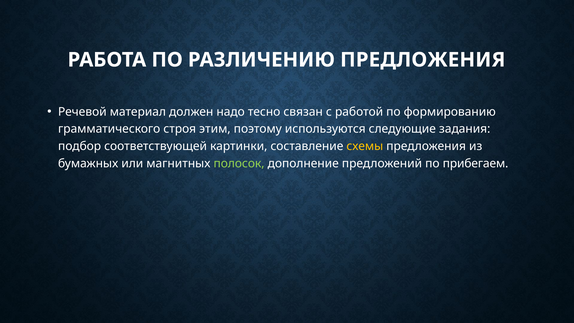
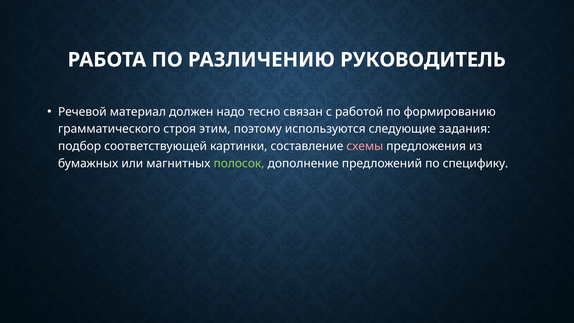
РАЗЛИЧЕНИЮ ПРЕДЛОЖЕНИЯ: ПРЕДЛОЖЕНИЯ -> РУКОВОДИТЕЛЬ
схемы colour: yellow -> pink
прибегаем: прибегаем -> специфику
